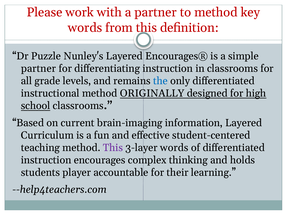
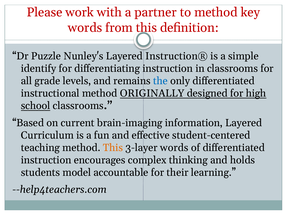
Encourages®: Encourages® -> Instruction®
partner at (38, 69): partner -> identify
This at (113, 148) colour: purple -> orange
player: player -> model
